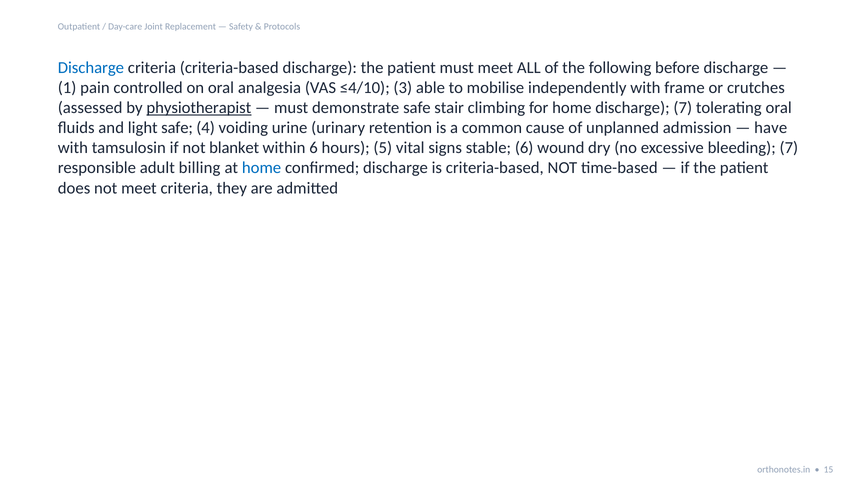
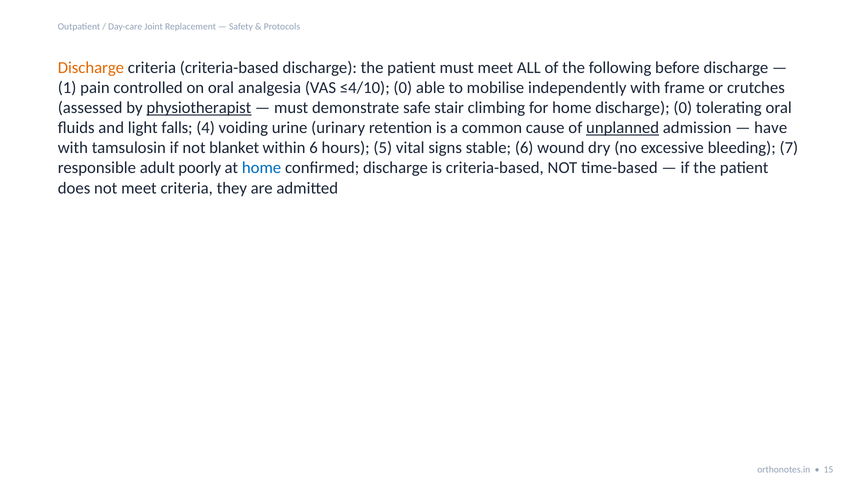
Discharge at (91, 67) colour: blue -> orange
≤4/10 3: 3 -> 0
discharge 7: 7 -> 0
light safe: safe -> falls
unplanned underline: none -> present
billing: billing -> poorly
